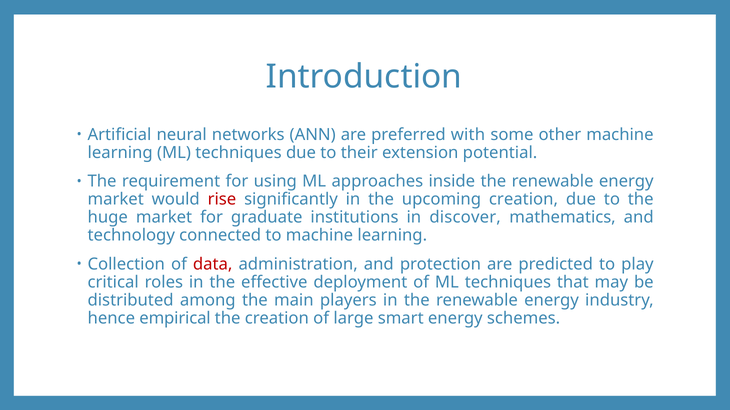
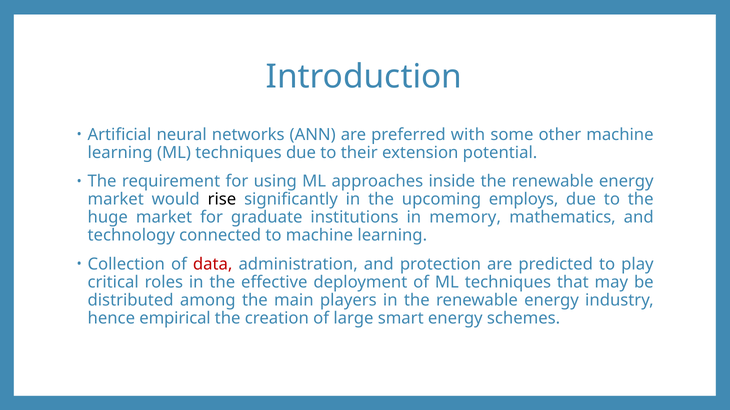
rise colour: red -> black
upcoming creation: creation -> employs
discover: discover -> memory
